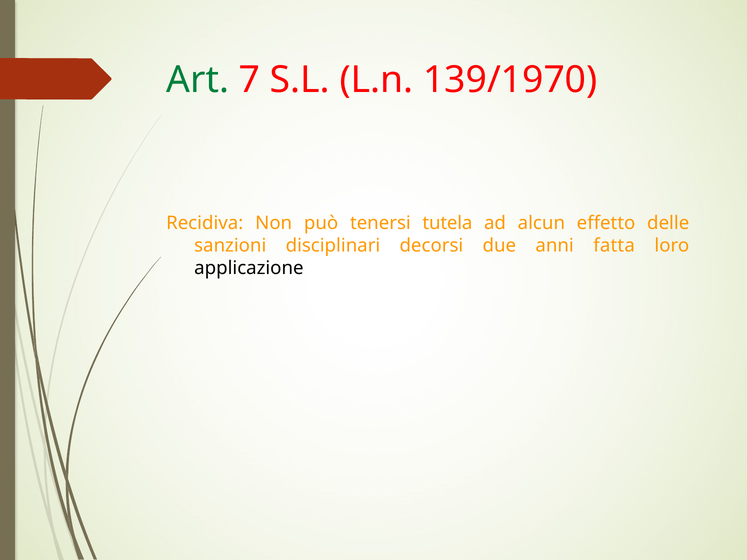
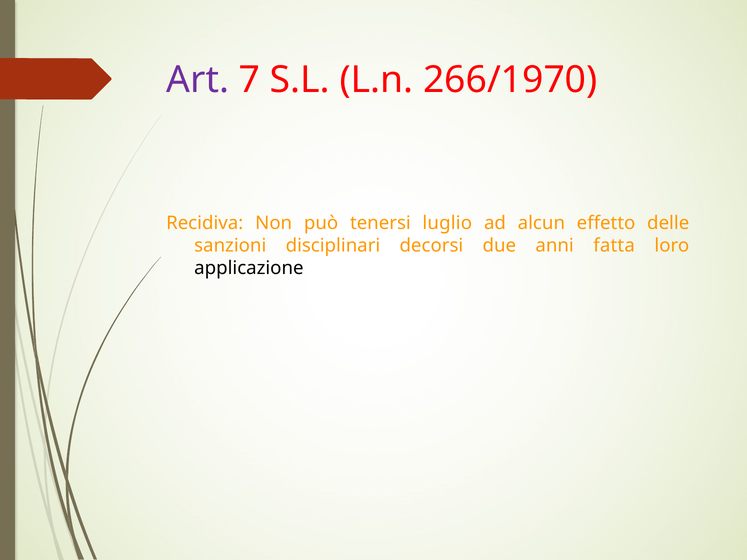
Art colour: green -> purple
139/1970: 139/1970 -> 266/1970
tutela: tutela -> luglio
